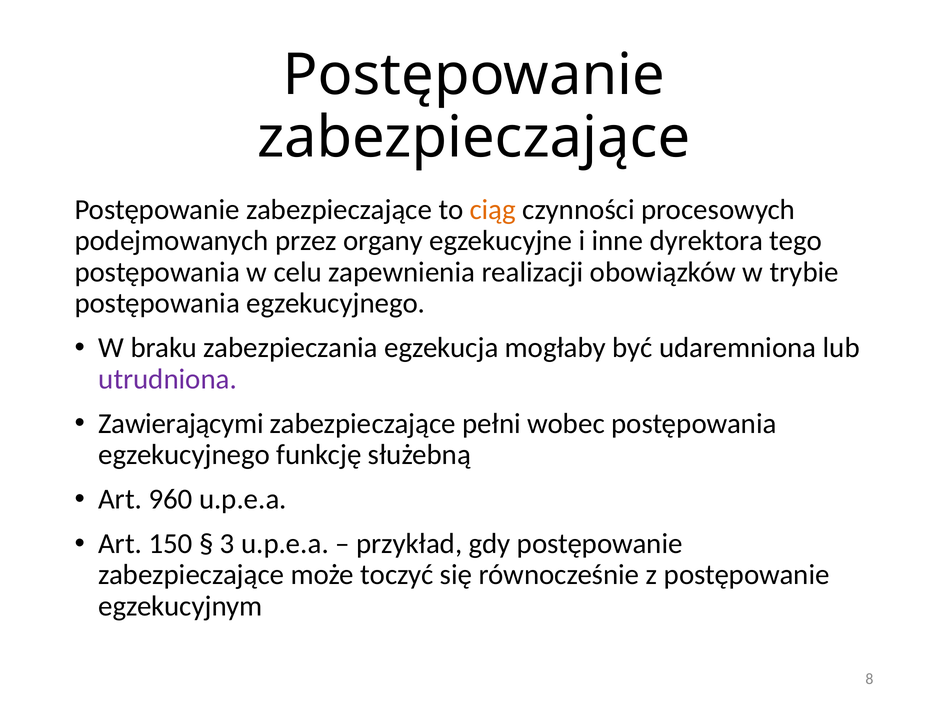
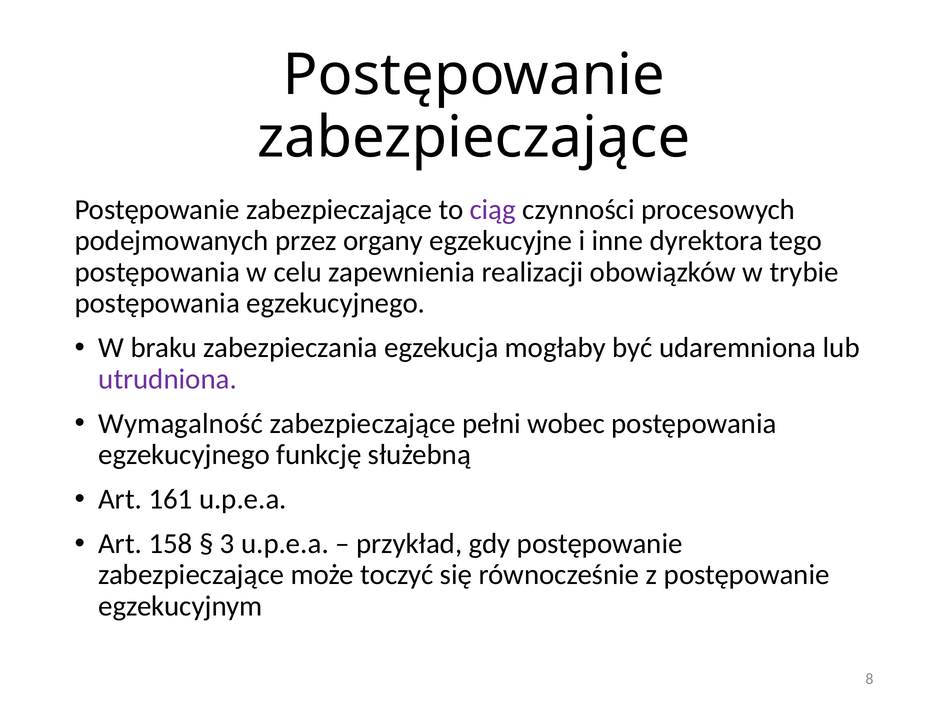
ciąg colour: orange -> purple
Zawierającymi: Zawierającymi -> Wymagalność
960: 960 -> 161
150: 150 -> 158
